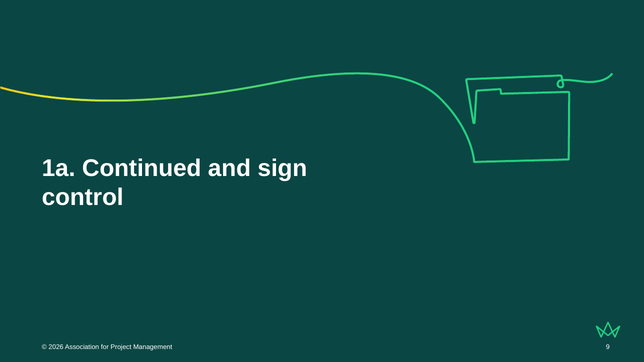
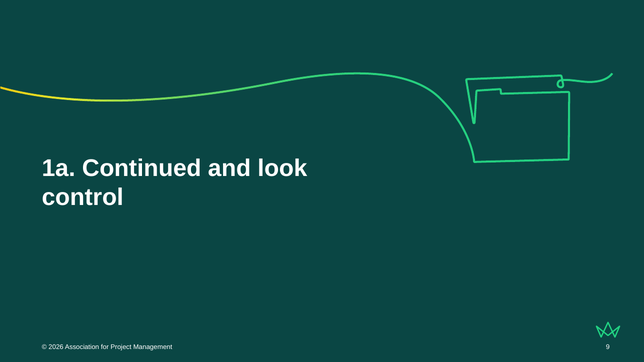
sign: sign -> look
